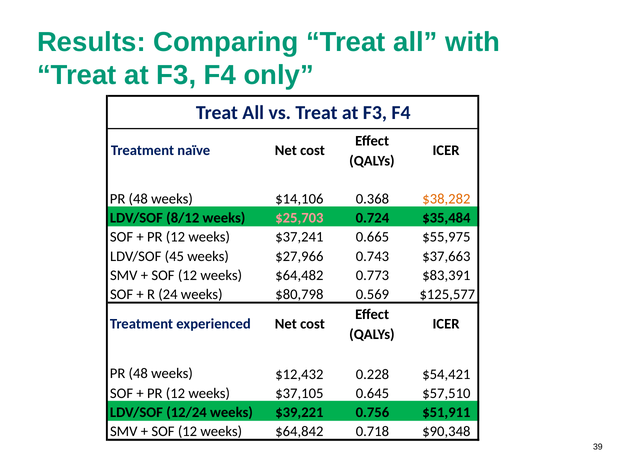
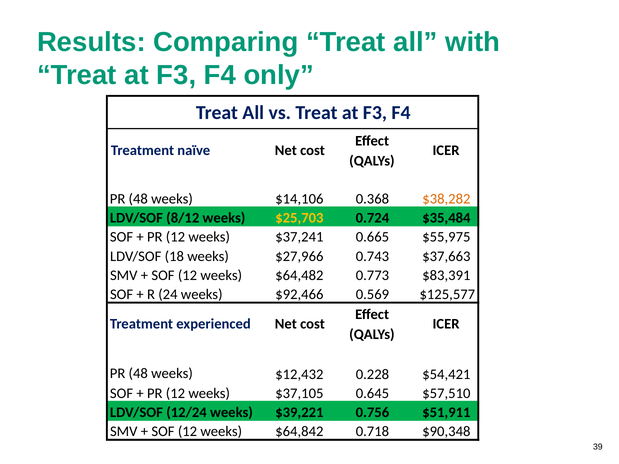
$25,703 colour: pink -> yellow
45: 45 -> 18
$80,798: $80,798 -> $92,466
